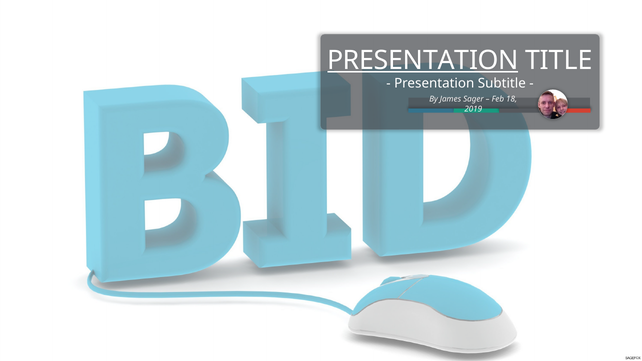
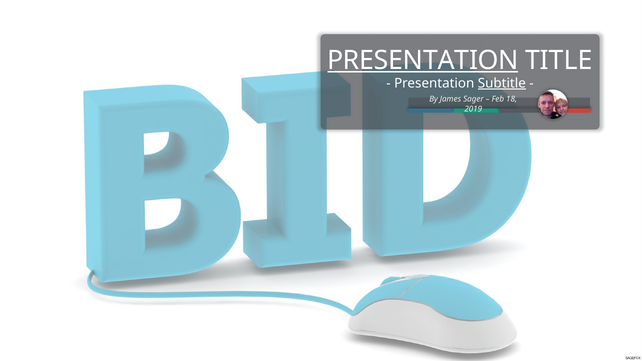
Subtitle underline: none -> present
